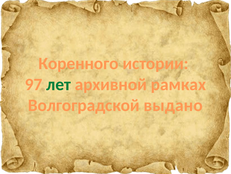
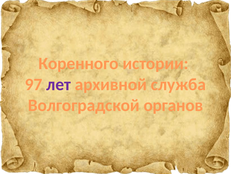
лет colour: green -> purple
рамках: рамках -> служба
выдано: выдано -> органов
